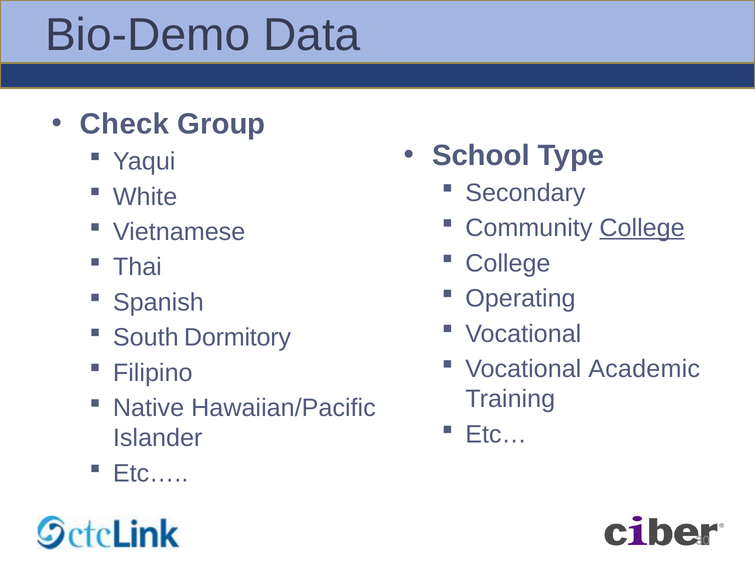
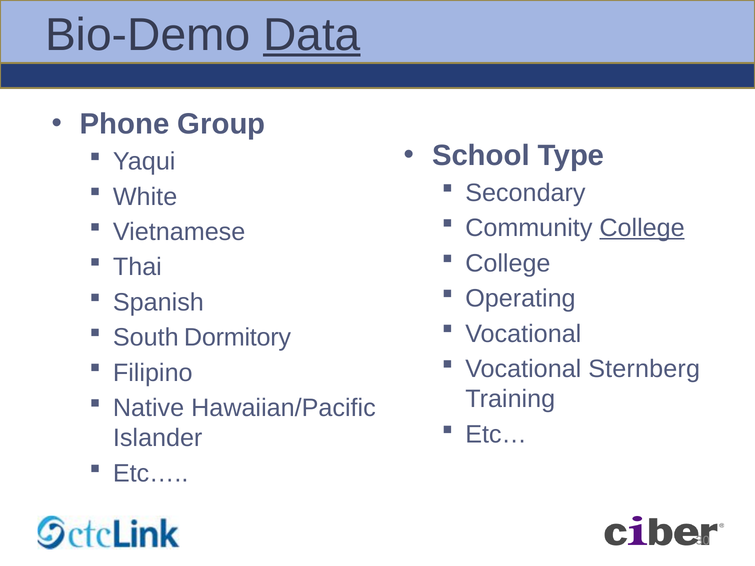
Data underline: none -> present
Check: Check -> Phone
Academic: Academic -> Sternberg
